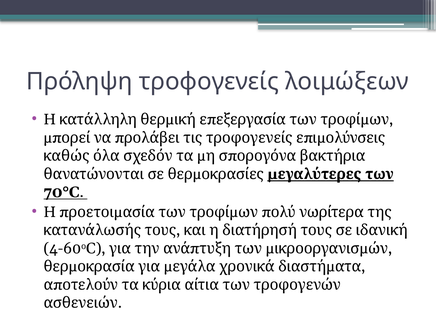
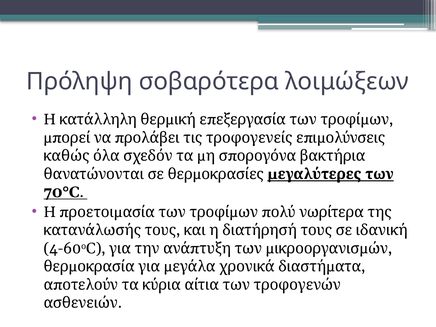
τροφογενείς: τροφογενείς -> σοβαρότερα
